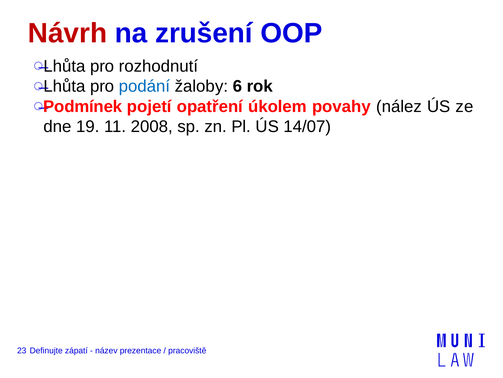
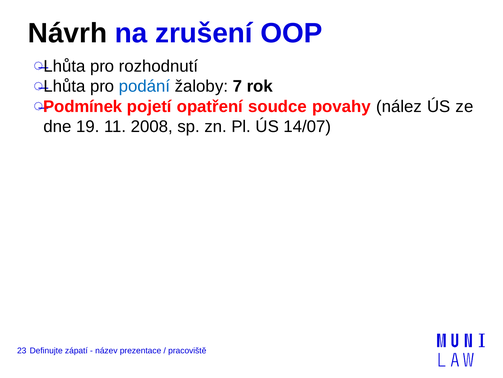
Návrh colour: red -> black
6: 6 -> 7
úkolem: úkolem -> soudce
